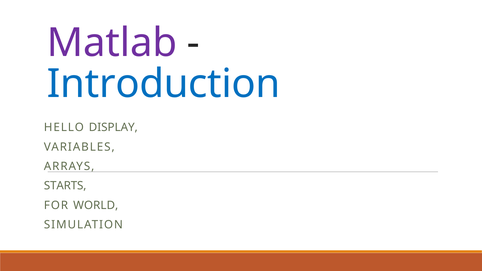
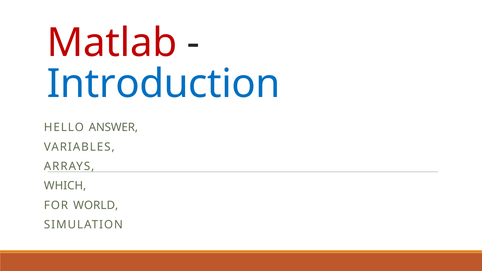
Matlab colour: purple -> red
DISPLAY: DISPLAY -> ANSWER
STARTS: STARTS -> WHICH
